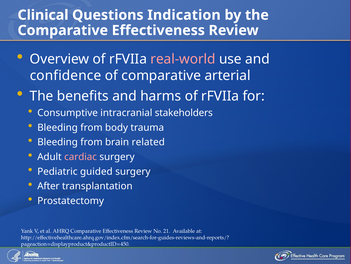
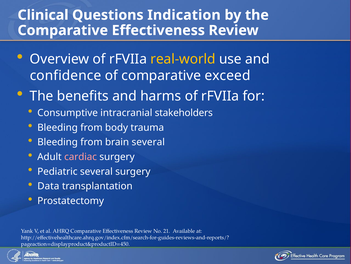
real-world colour: pink -> yellow
arterial: arterial -> exceed
brain related: related -> several
Pediatric guided: guided -> several
After: After -> Data
